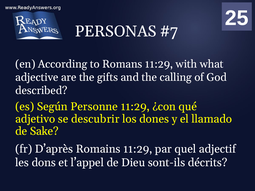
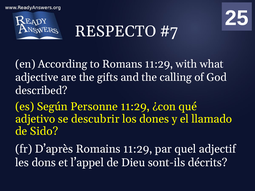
PERSONAS: PERSONAS -> RESPECTO
Sake: Sake -> Sido
